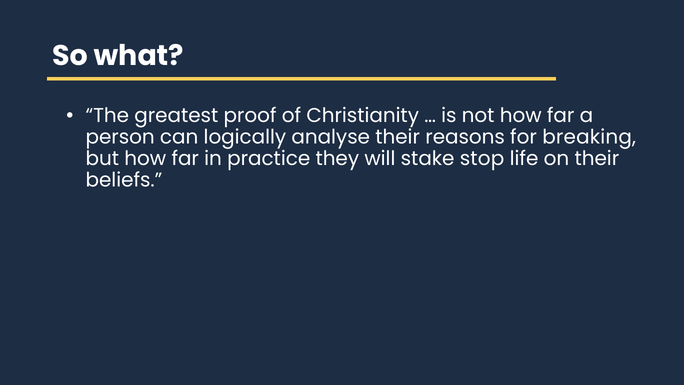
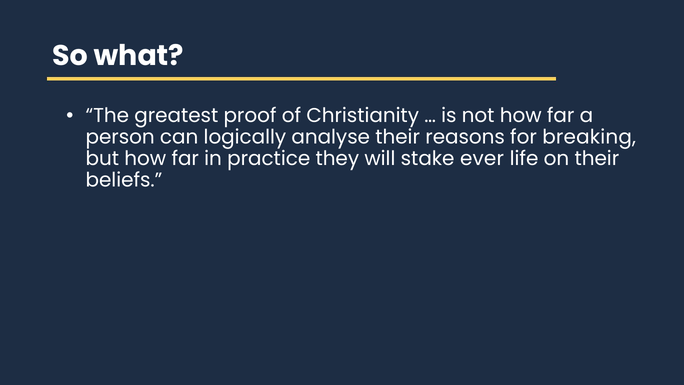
stop: stop -> ever
